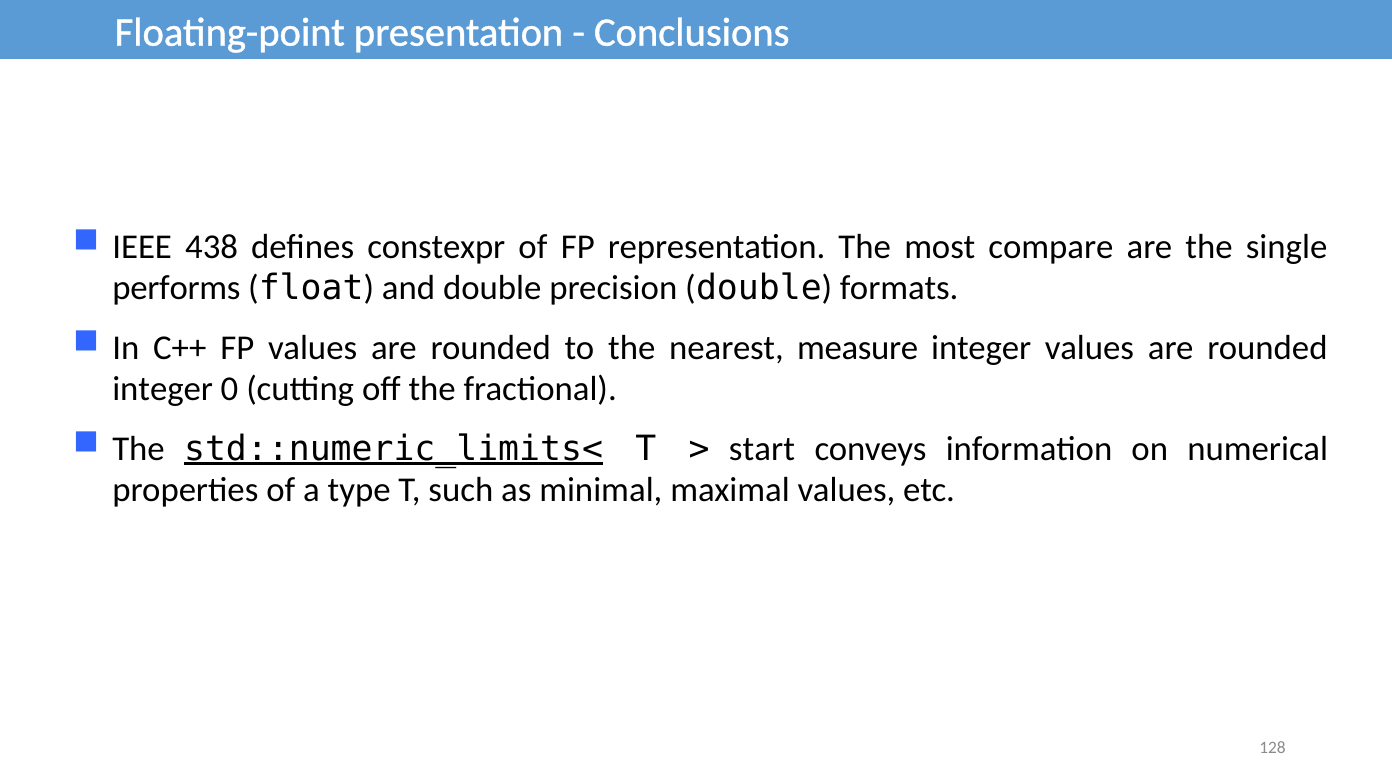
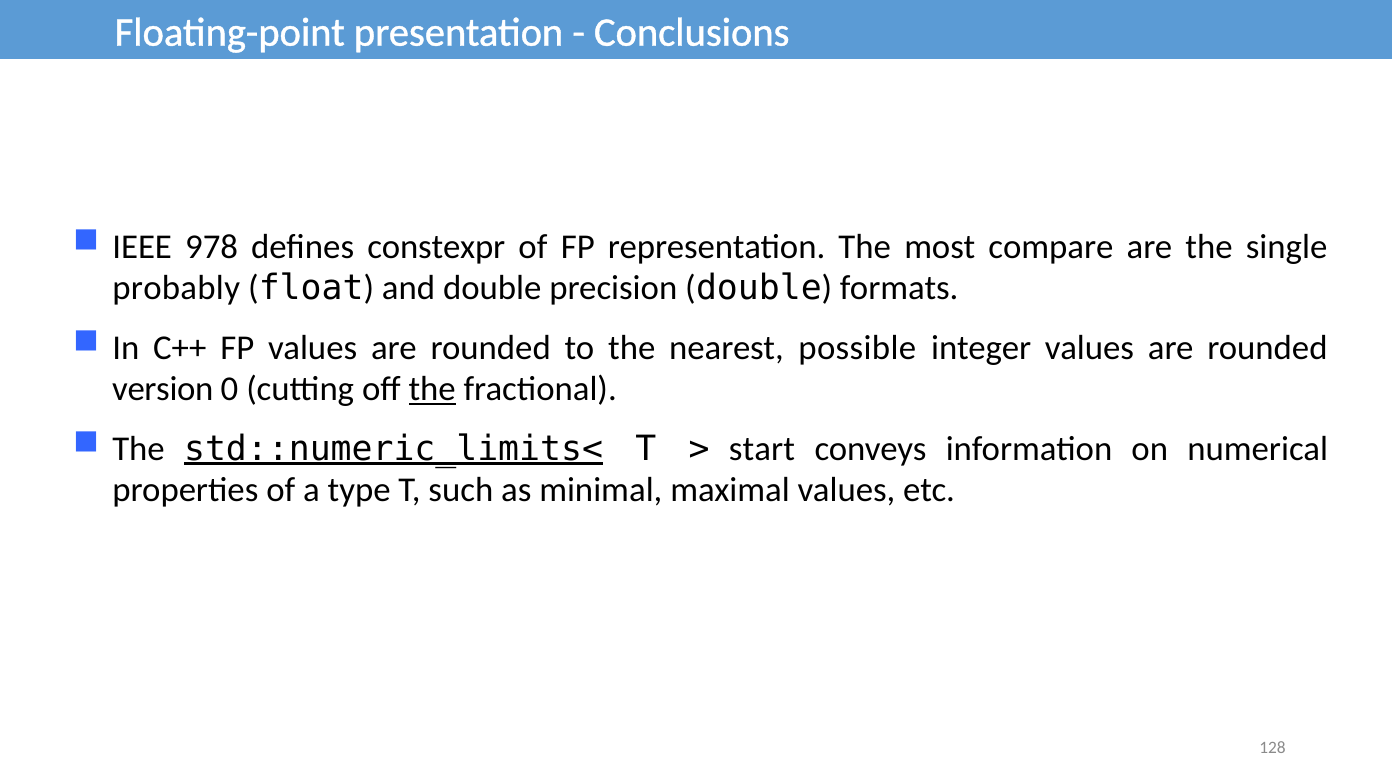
438: 438 -> 978
performs: performs -> probably
measure: measure -> possible
integer at (163, 389): integer -> version
the at (432, 389) underline: none -> present
